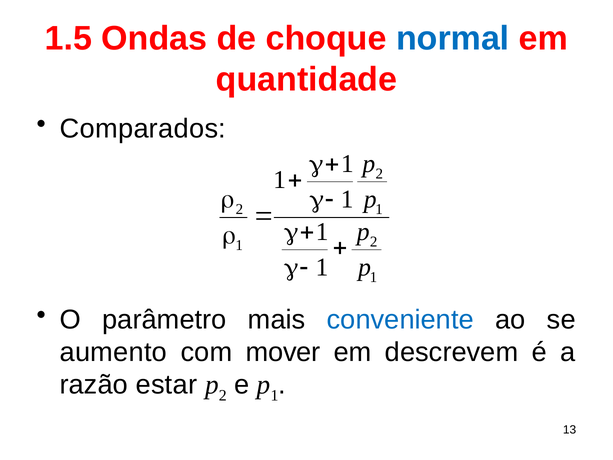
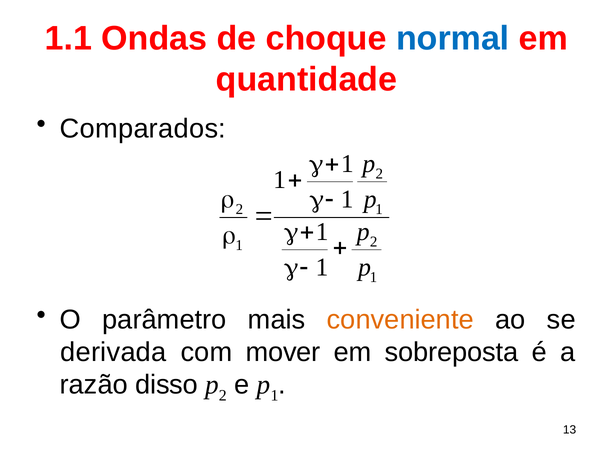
1.5: 1.5 -> 1.1
conveniente colour: blue -> orange
aumento: aumento -> derivada
descrevem: descrevem -> sobreposta
estar: estar -> disso
